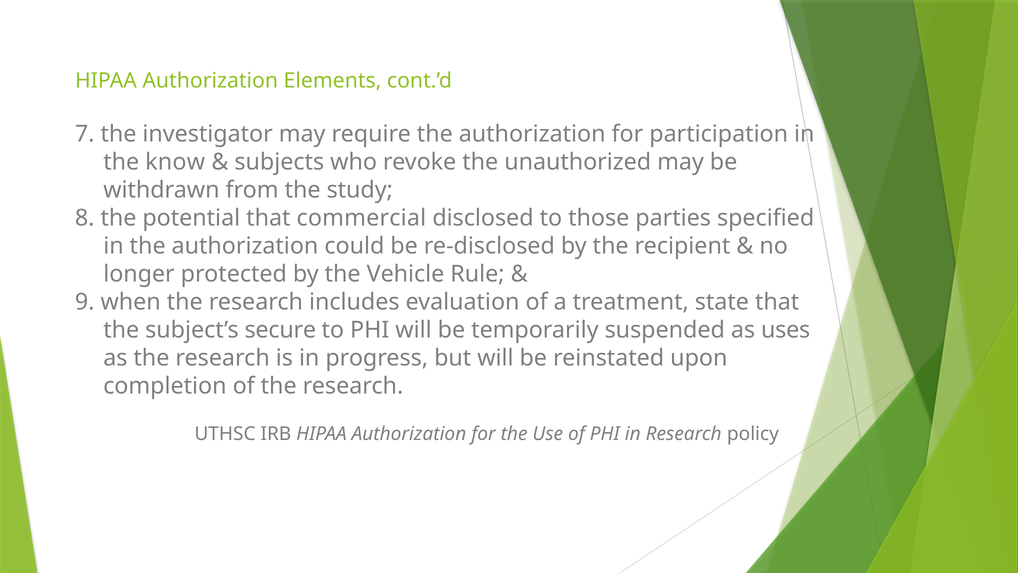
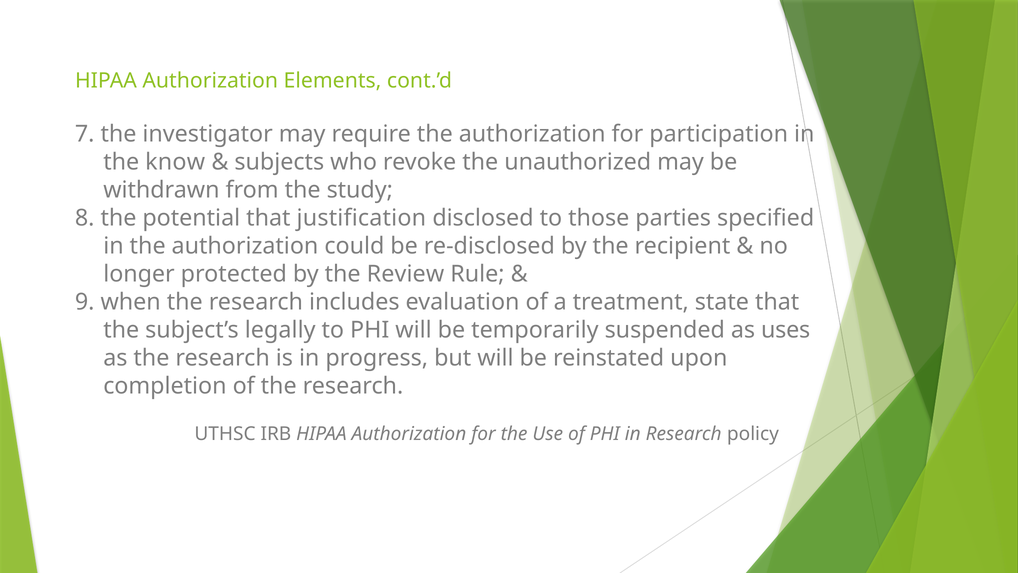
commercial: commercial -> justification
Vehicle: Vehicle -> Review
secure: secure -> legally
